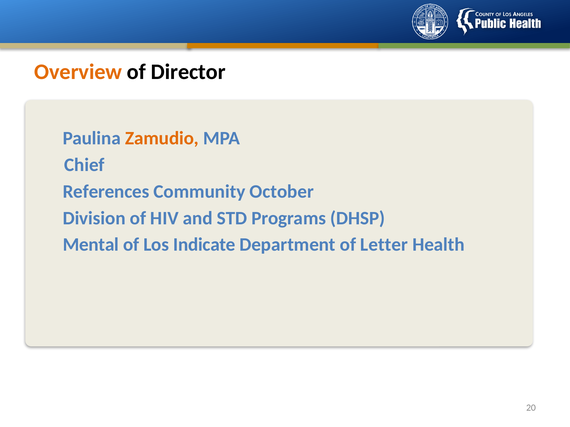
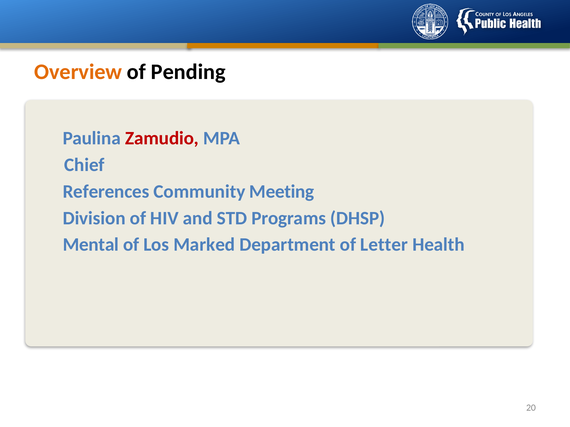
Director: Director -> Pending
Zamudio colour: orange -> red
October: October -> Meeting
Indicate: Indicate -> Marked
